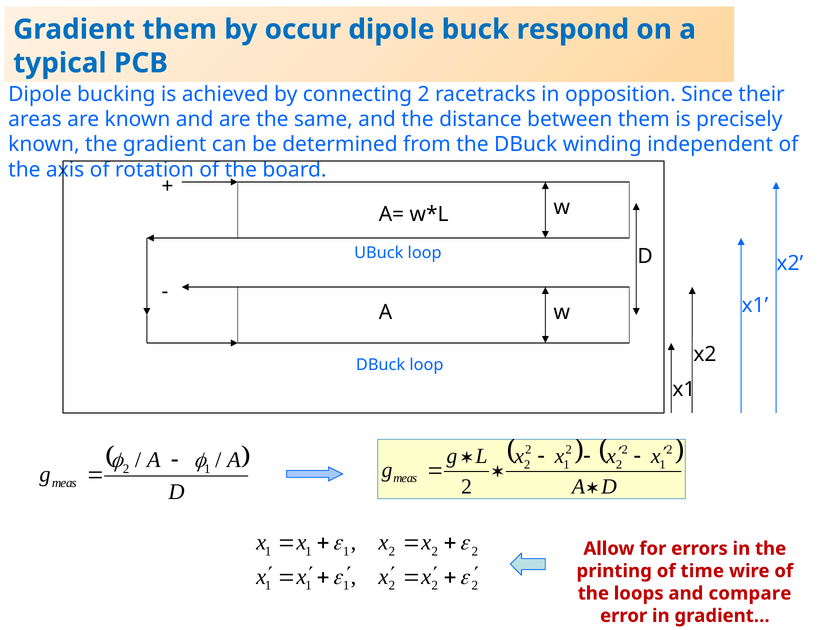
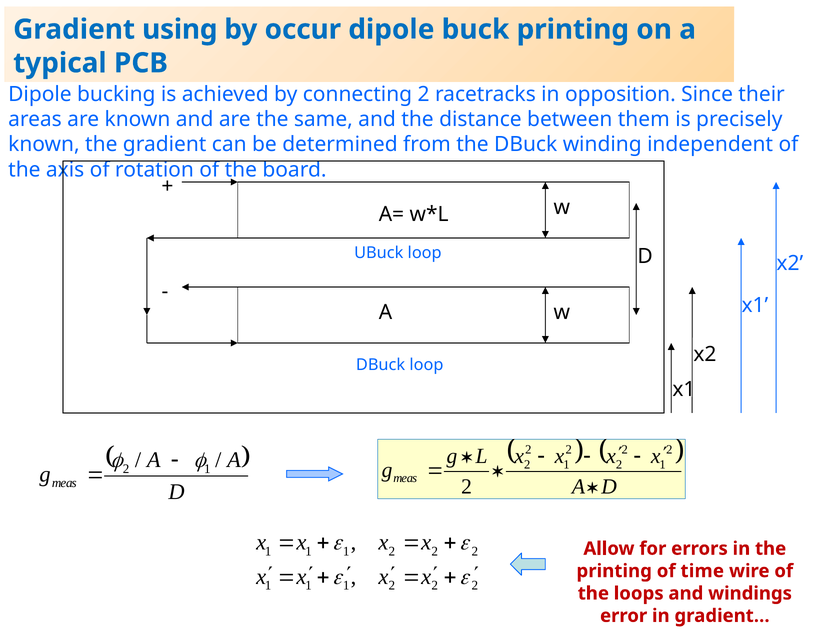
Gradient them: them -> using
buck respond: respond -> printing
and compare: compare -> windings
